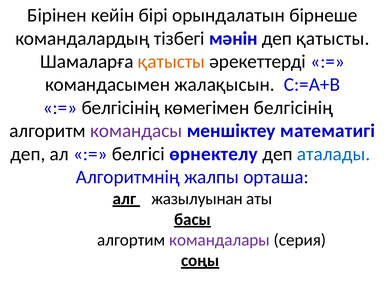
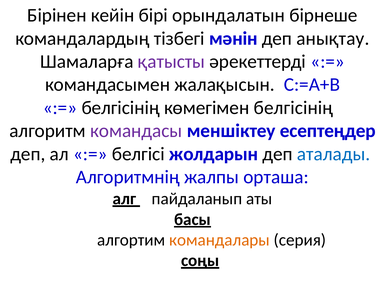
деп қатысты: қатысты -> анықтау
қатысты at (172, 61) colour: orange -> purple
математигі: математигі -> есептеңдер
өрнектелу: өрнектелу -> жолдарын
жазылуынан: жазылуынан -> пайдаланып
командалары colour: purple -> orange
